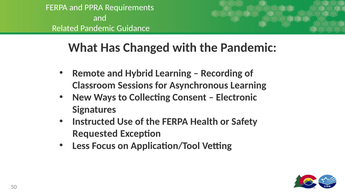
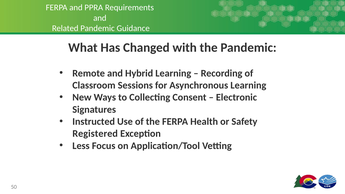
Requested: Requested -> Registered
